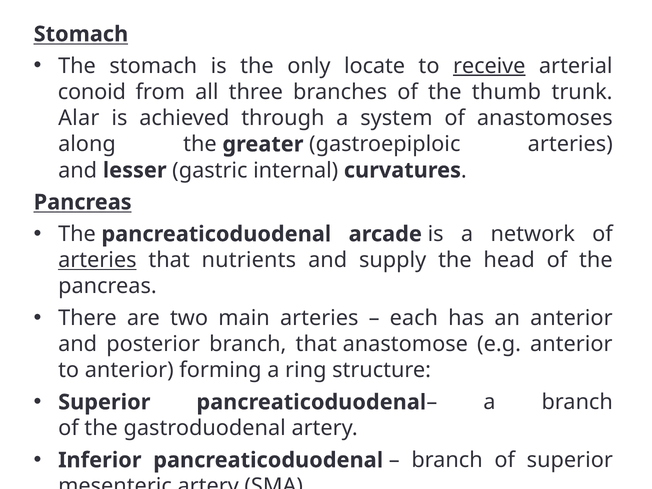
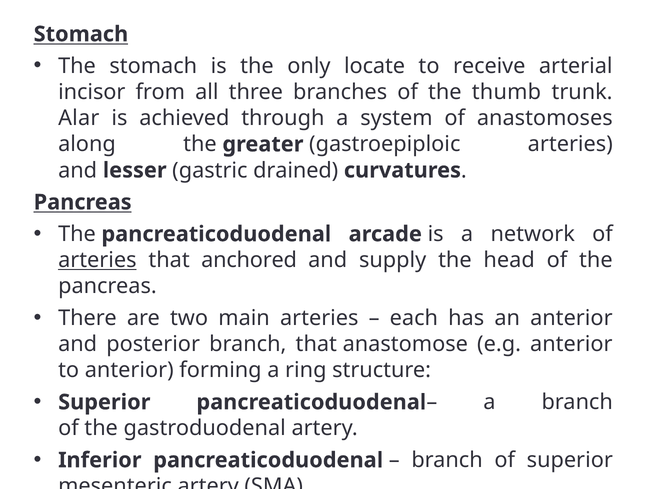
receive underline: present -> none
conoid: conoid -> incisor
internal: internal -> drained
nutrients: nutrients -> anchored
